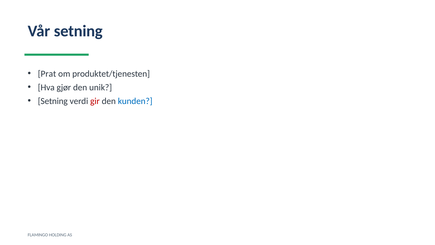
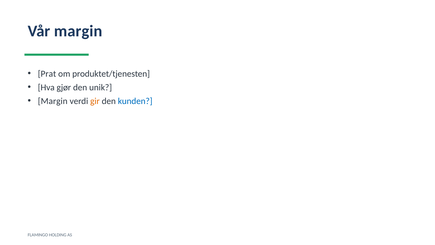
Vår setning: setning -> margin
Setning at (53, 101): Setning -> Margin
gir colour: red -> orange
